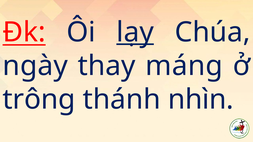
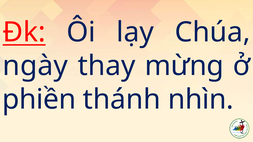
lạy underline: present -> none
máng: máng -> mừng
trông: trông -> phiền
